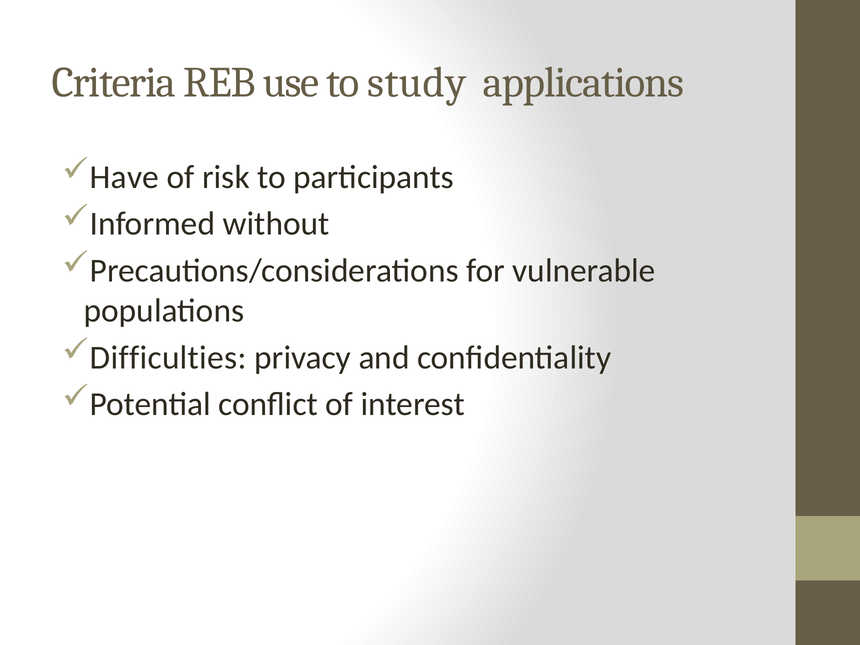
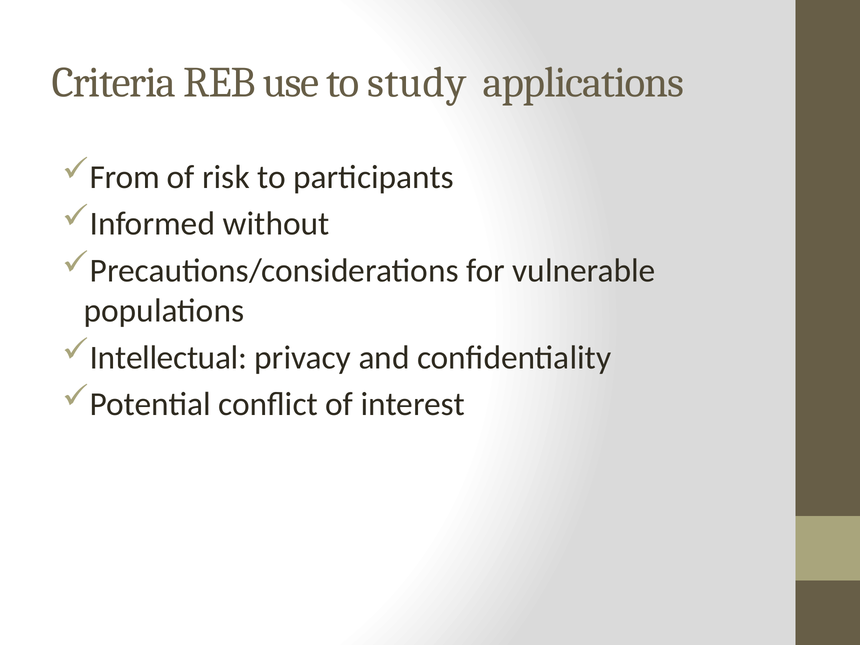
Have: Have -> From
Difficulties: Difficulties -> Intellectual
